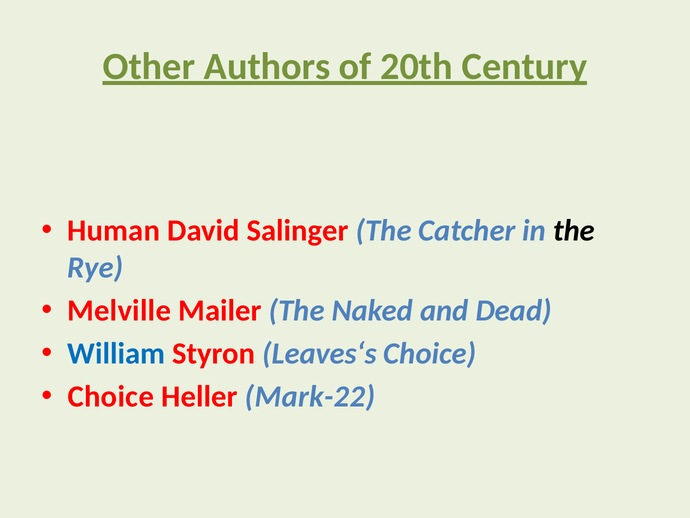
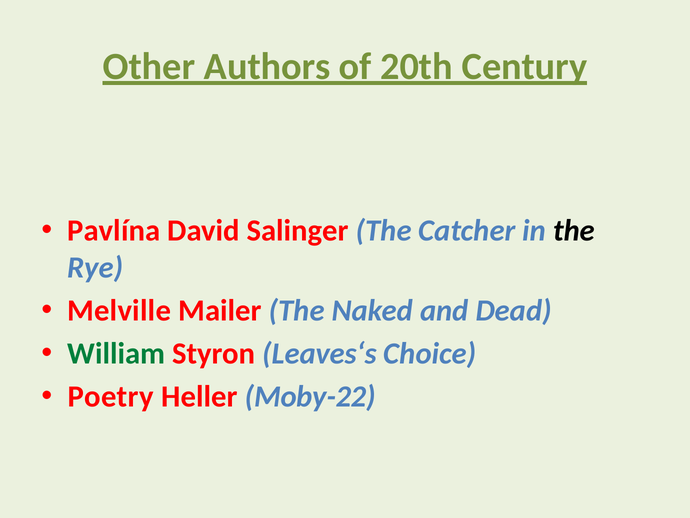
Human: Human -> Pavlína
William colour: blue -> green
Choice at (111, 396): Choice -> Poetry
Mark-22: Mark-22 -> Moby-22
